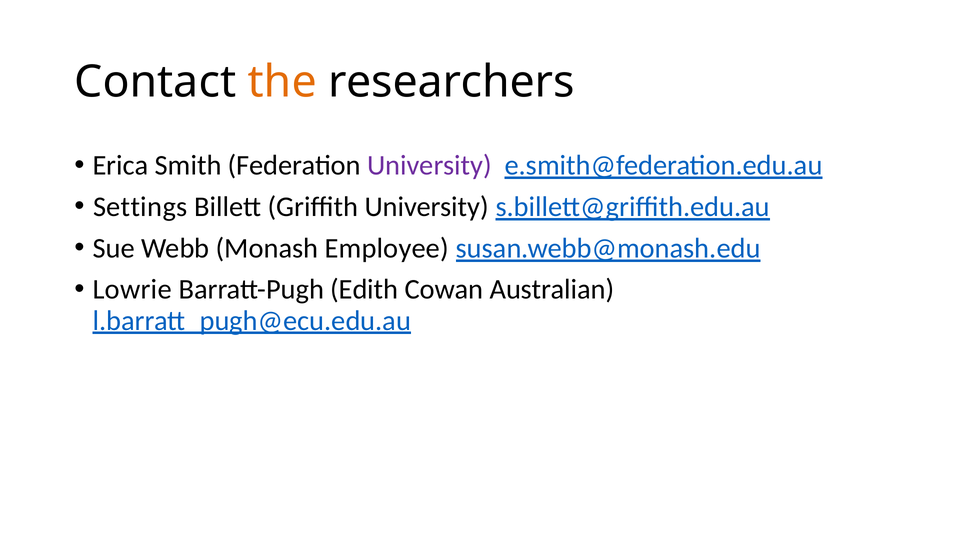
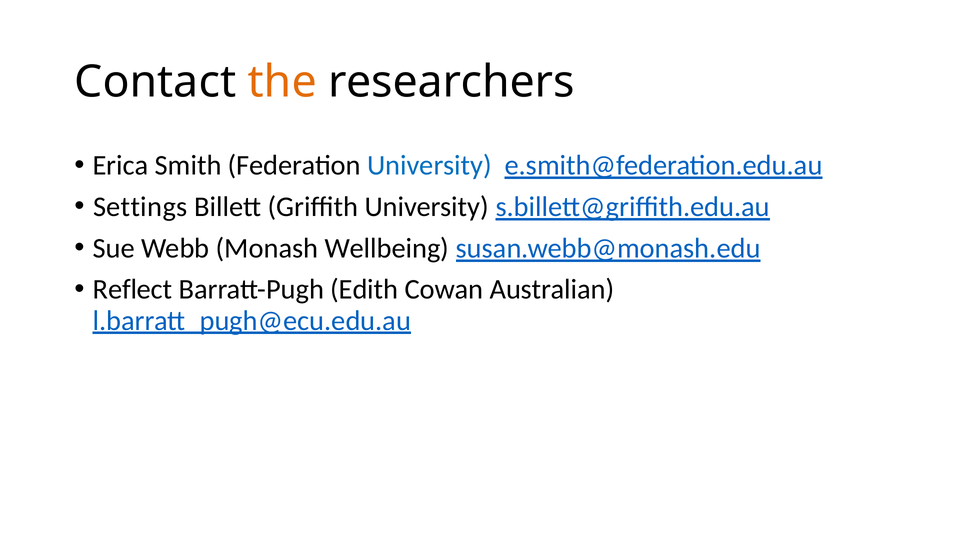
University at (429, 165) colour: purple -> blue
Employee: Employee -> Wellbeing
Lowrie: Lowrie -> Reflect
